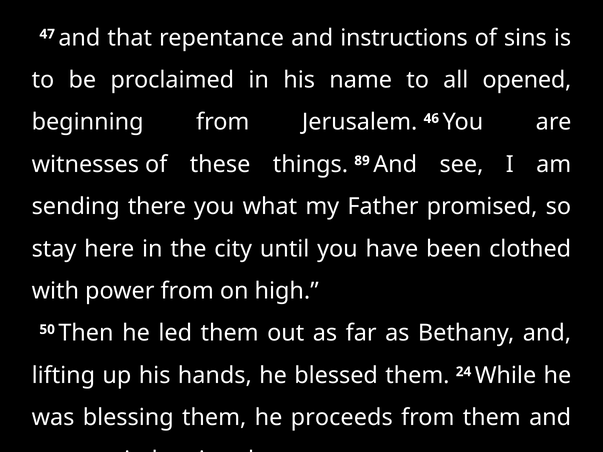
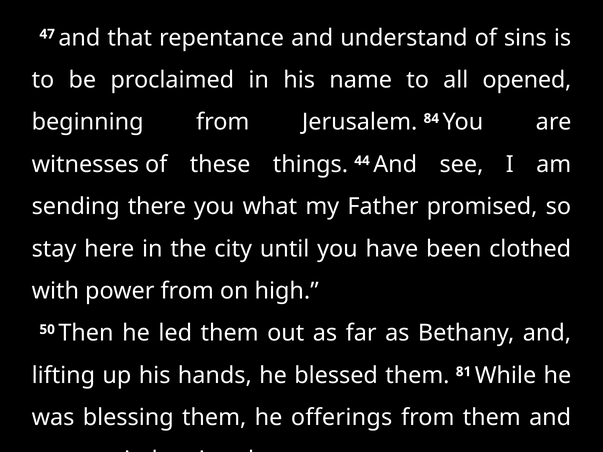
instructions: instructions -> understand
46: 46 -> 84
89: 89 -> 44
24: 24 -> 81
proceeds: proceeds -> offerings
